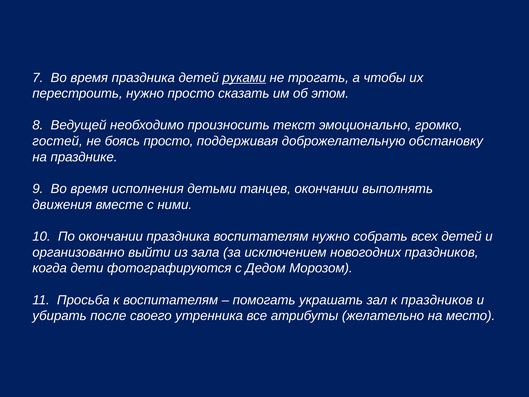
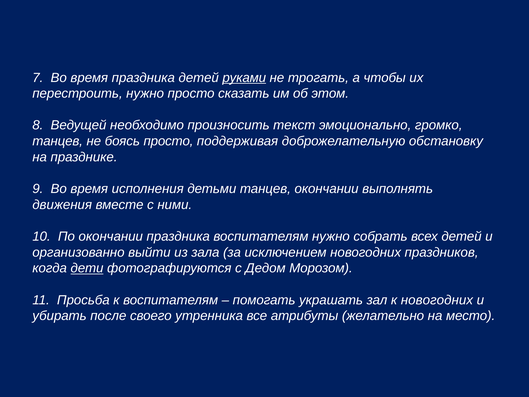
гостей at (58, 141): гостей -> танцев
дети underline: none -> present
к праздников: праздников -> новогодних
